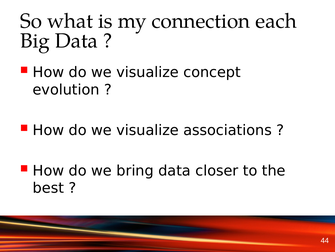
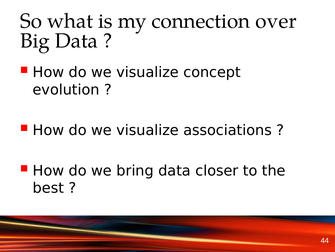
each: each -> over
